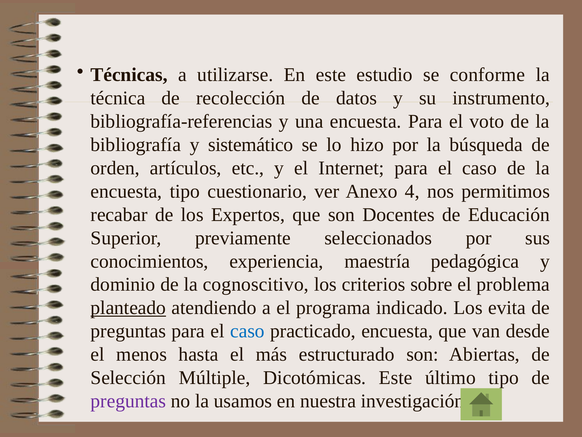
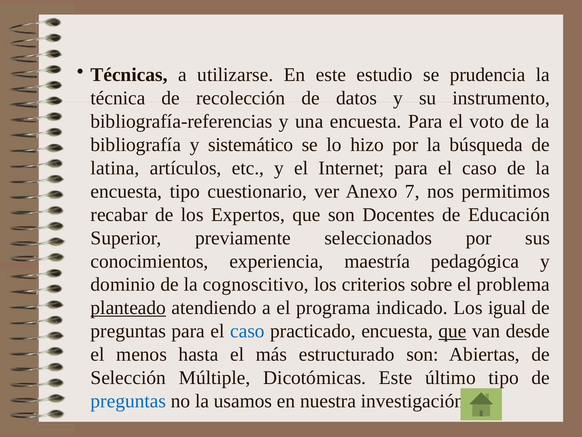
conforme: conforme -> prudencia
orden: orden -> latina
4: 4 -> 7
evita: evita -> igual
que at (452, 331) underline: none -> present
preguntas at (128, 401) colour: purple -> blue
